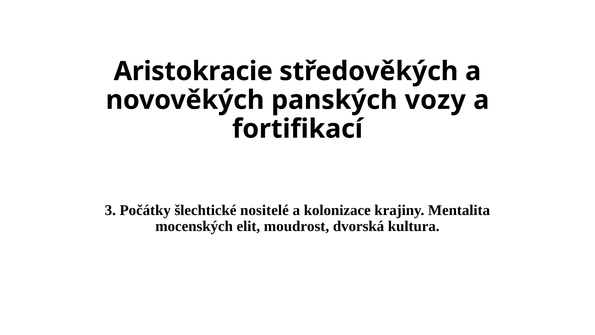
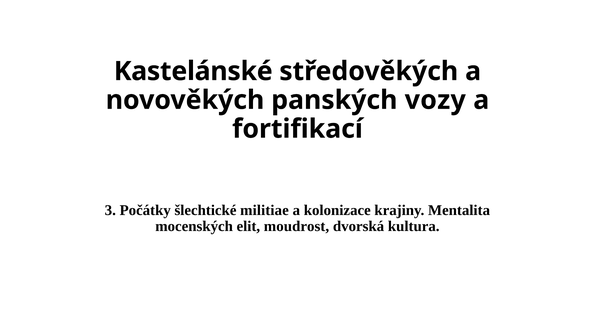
Aristokracie: Aristokracie -> Kastelánské
nositelé: nositelé -> militiae
